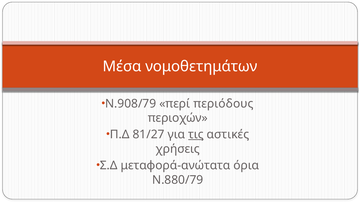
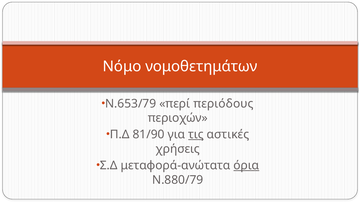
Μέσα: Μέσα -> Νόμο
Ν.908/79: Ν.908/79 -> Ν.653/79
81/27: 81/27 -> 81/90
όρια underline: none -> present
